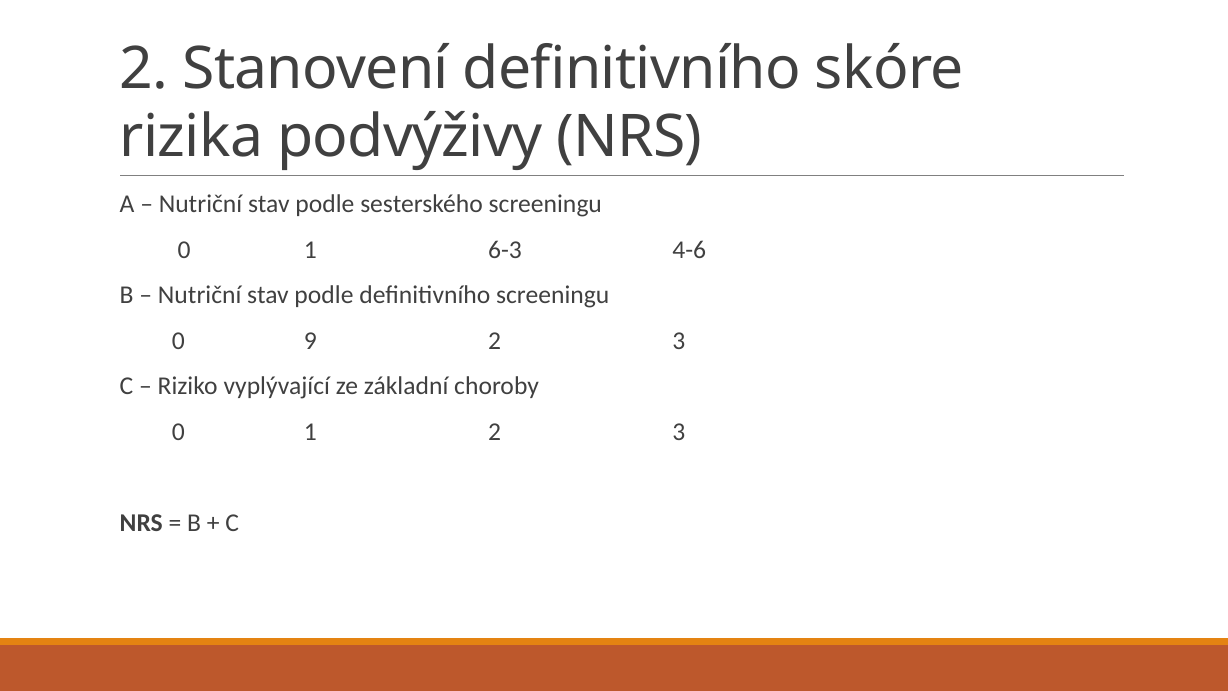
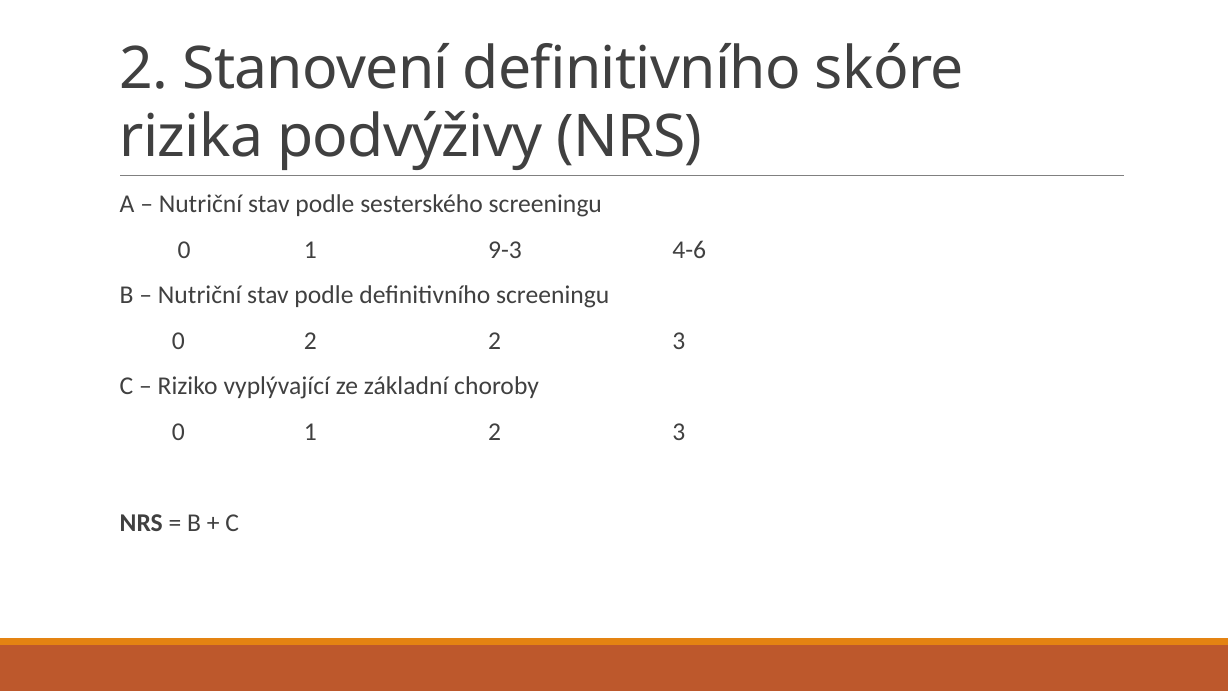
6-3: 6-3 -> 9-3
0 9: 9 -> 2
